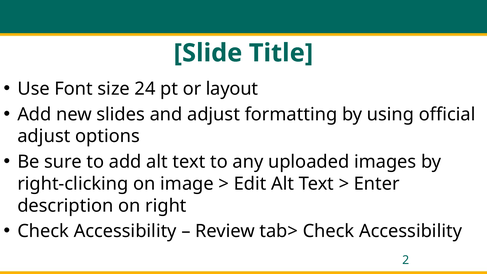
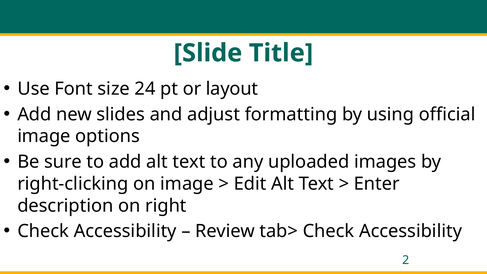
adjust at (44, 136): adjust -> image
